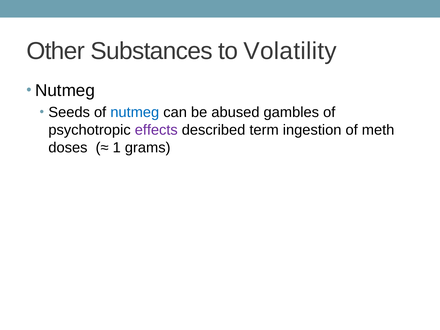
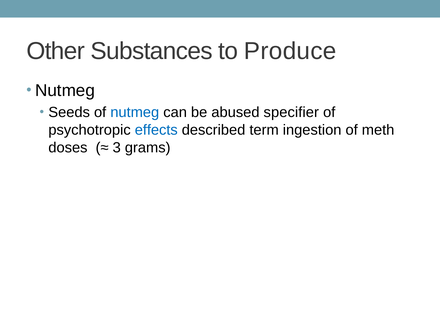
Volatility: Volatility -> Produce
gambles: gambles -> specifier
effects colour: purple -> blue
1: 1 -> 3
